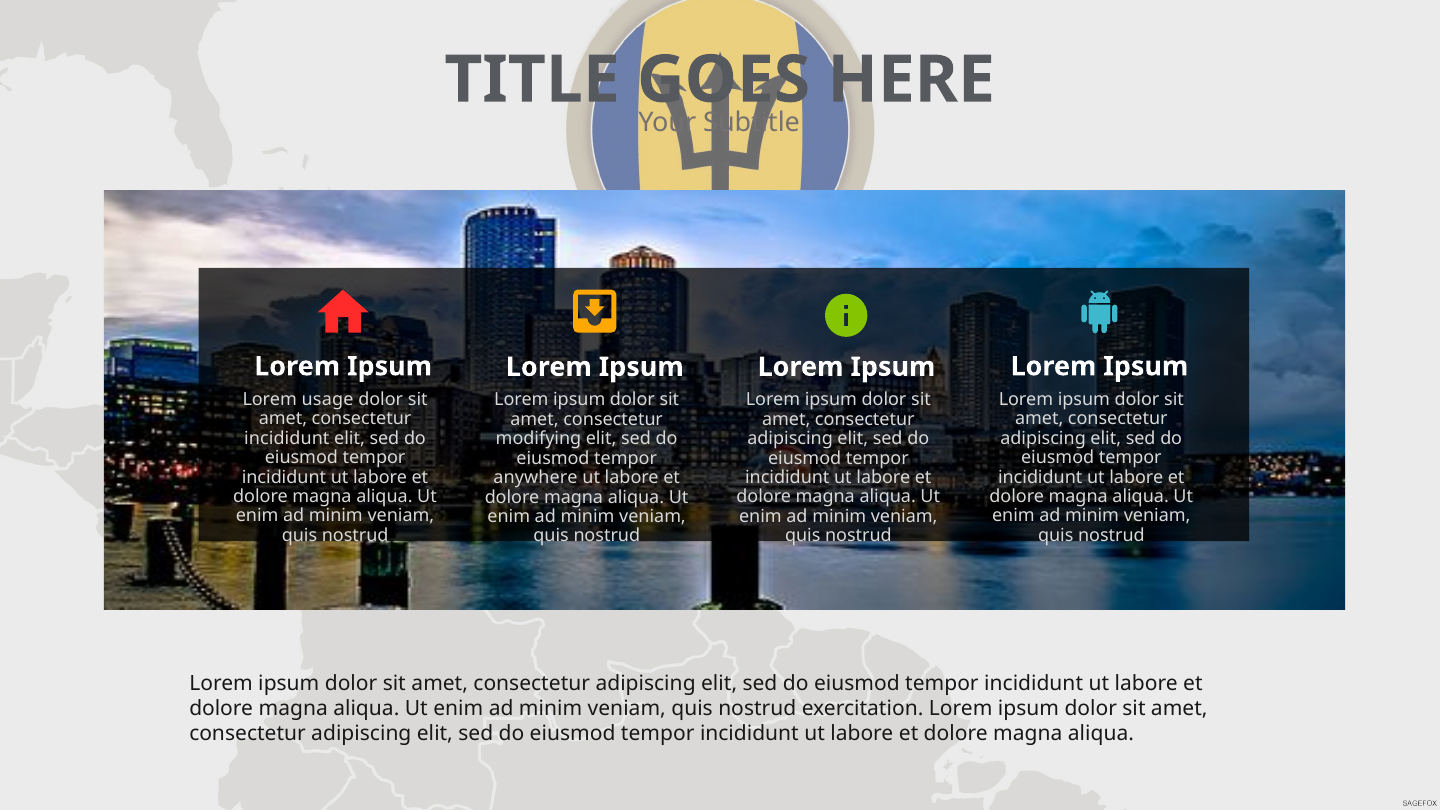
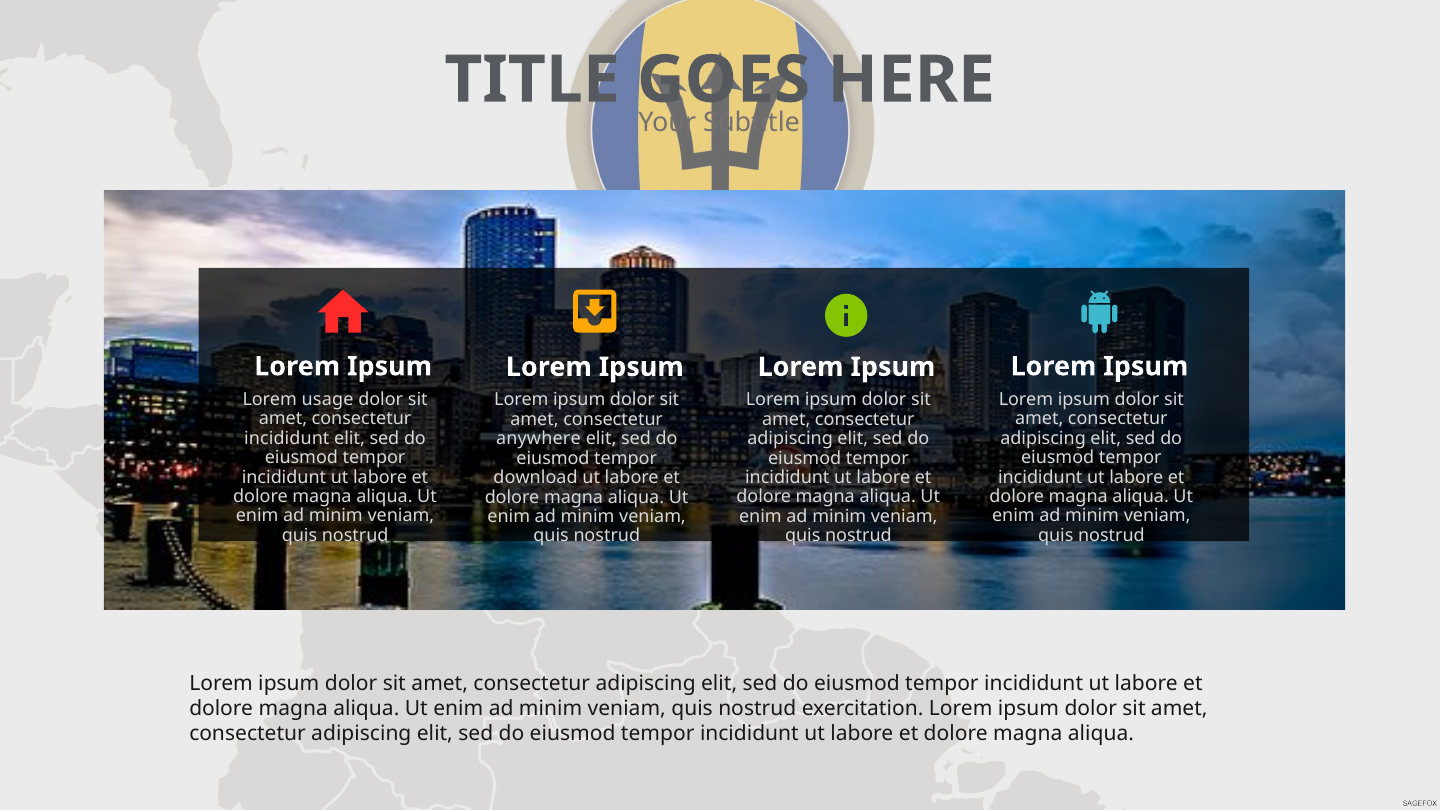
modifying: modifying -> anywhere
anywhere: anywhere -> download
